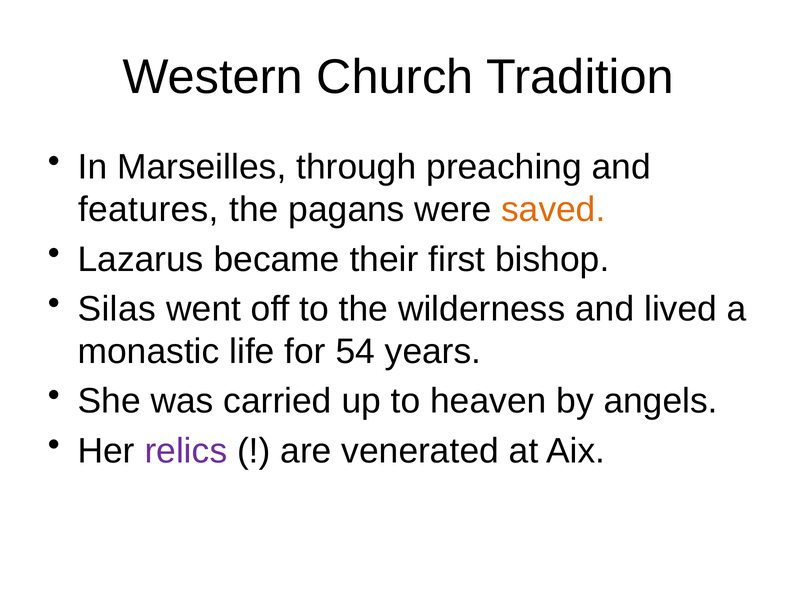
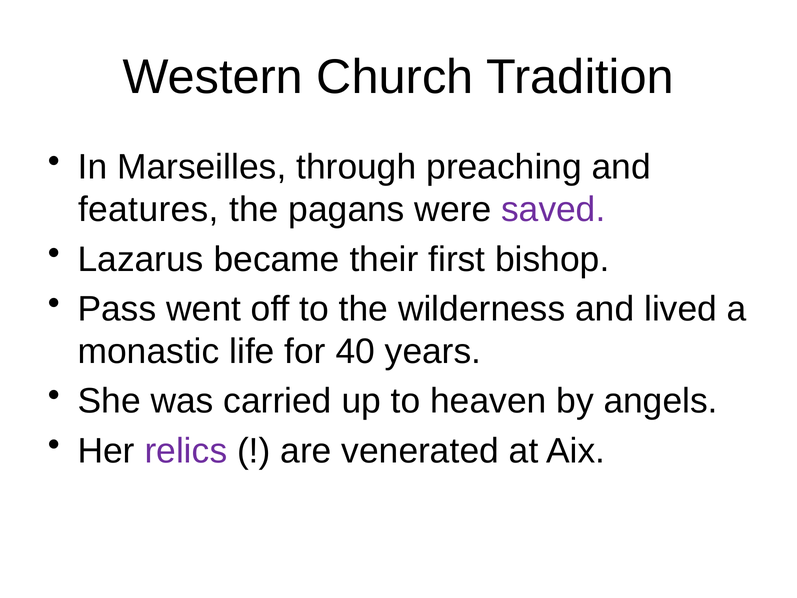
saved colour: orange -> purple
Silas: Silas -> Pass
54: 54 -> 40
